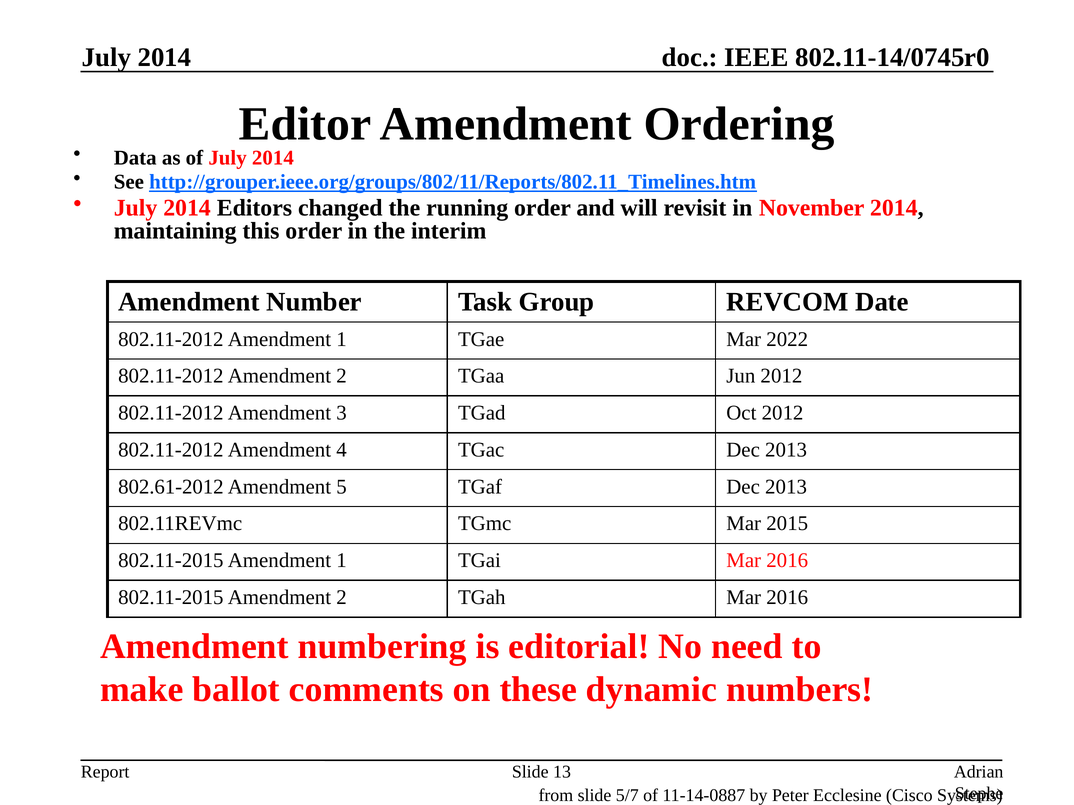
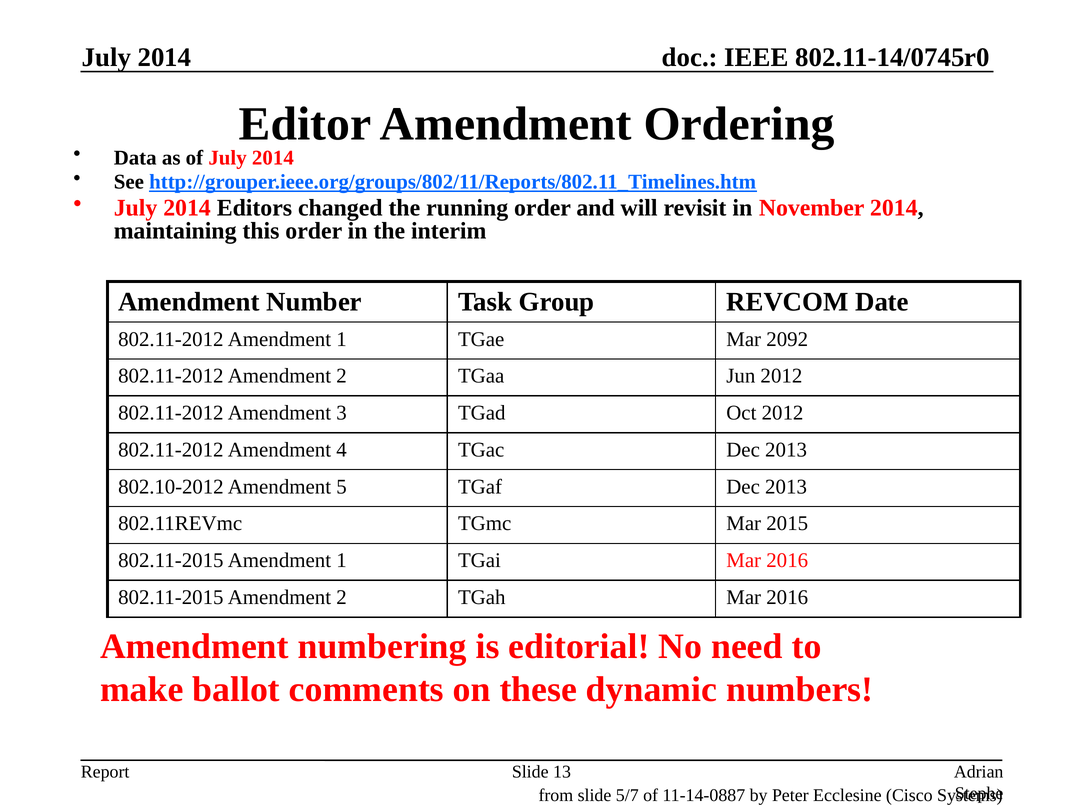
2022: 2022 -> 2092
802.61-2012: 802.61-2012 -> 802.10-2012
